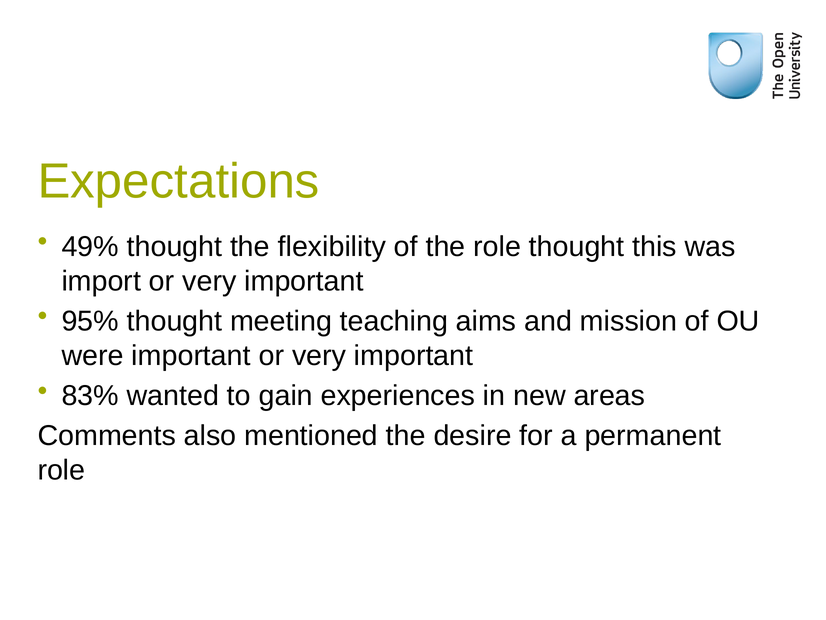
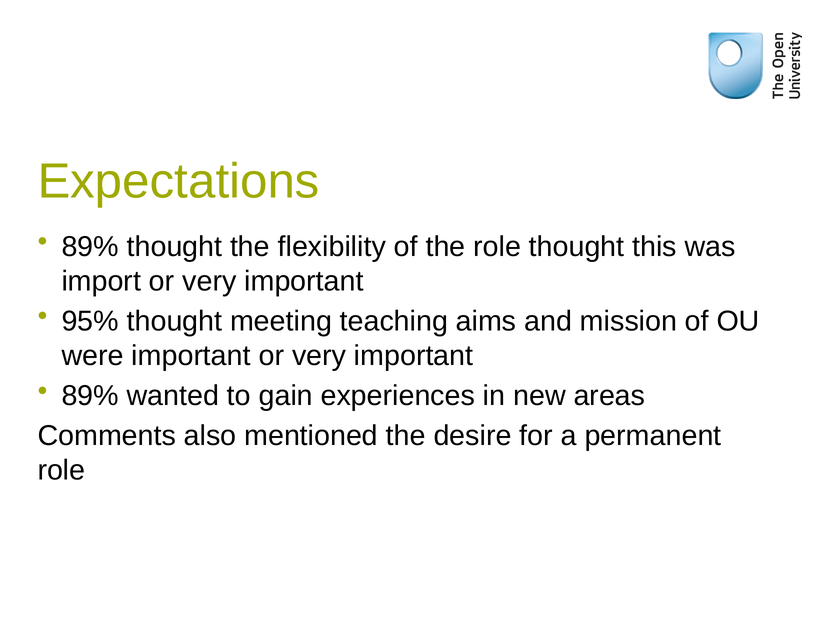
49% at (90, 246): 49% -> 89%
83% at (90, 395): 83% -> 89%
